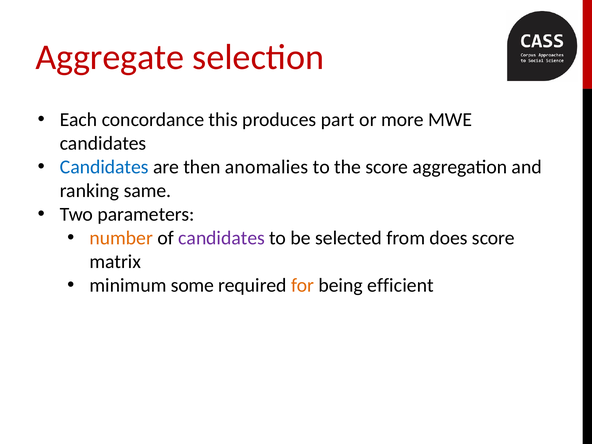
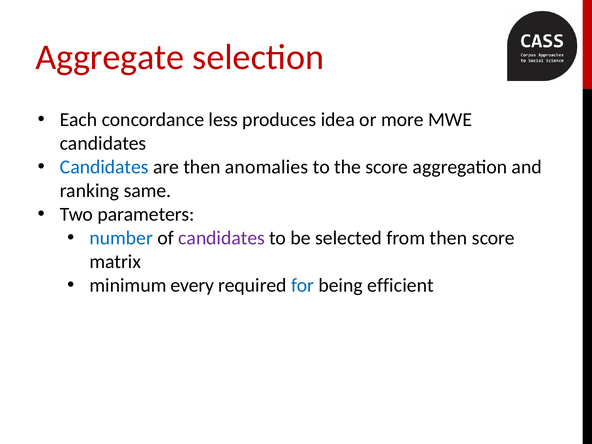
this: this -> less
part: part -> idea
number colour: orange -> blue
from does: does -> then
some: some -> every
for colour: orange -> blue
